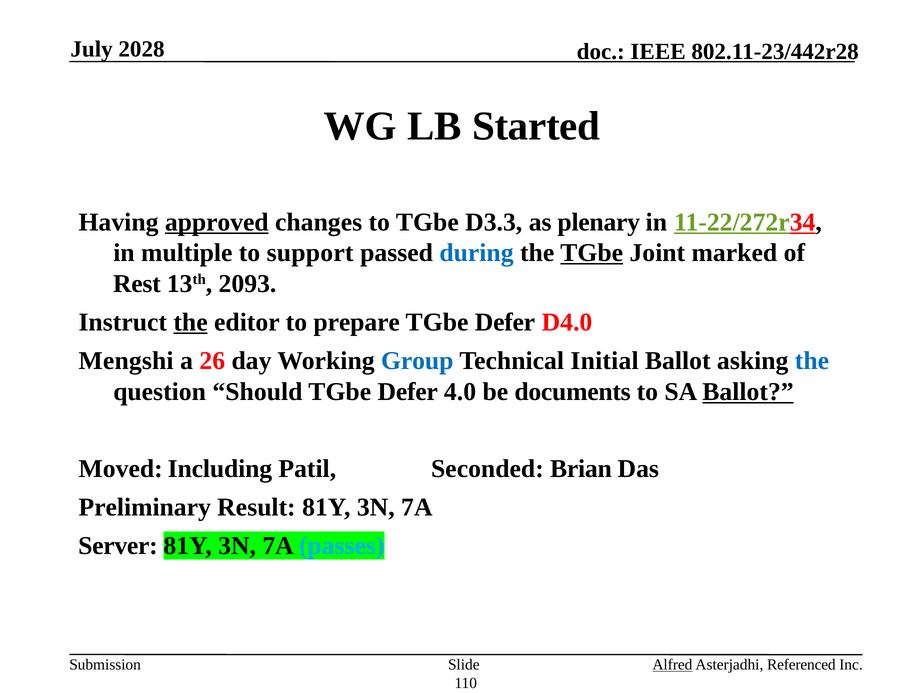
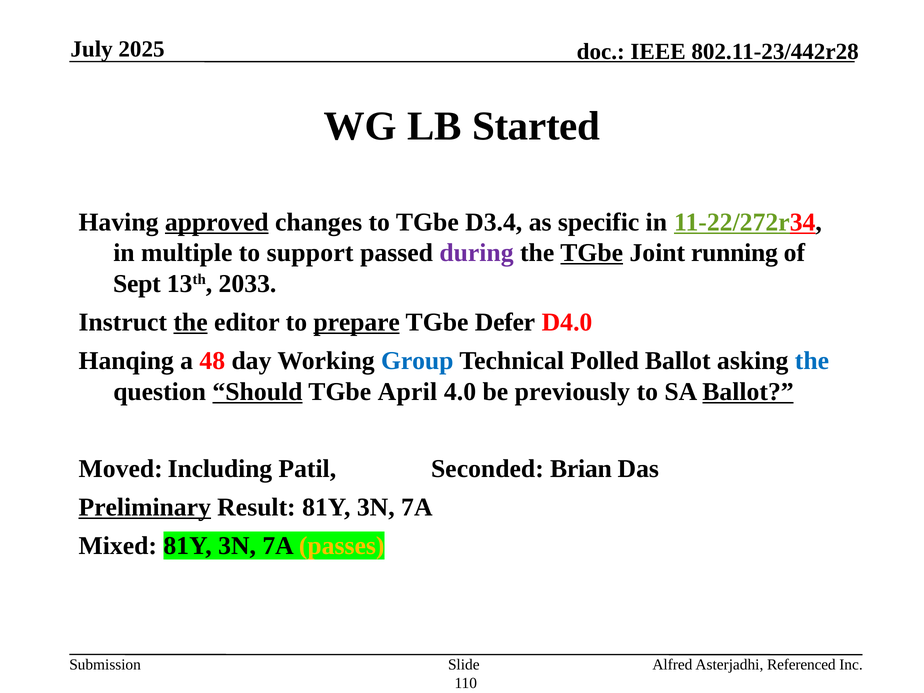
2028: 2028 -> 2025
D3.3: D3.3 -> D3.4
plenary: plenary -> specific
during colour: blue -> purple
marked: marked -> running
Rest: Rest -> Sept
2093: 2093 -> 2033
prepare underline: none -> present
Mengshi: Mengshi -> Hanqing
26: 26 -> 48
Initial: Initial -> Polled
Should underline: none -> present
Defer at (408, 392): Defer -> April
documents: documents -> previously
Preliminary underline: none -> present
Server: Server -> Mixed
passes colour: light blue -> yellow
Alfred underline: present -> none
